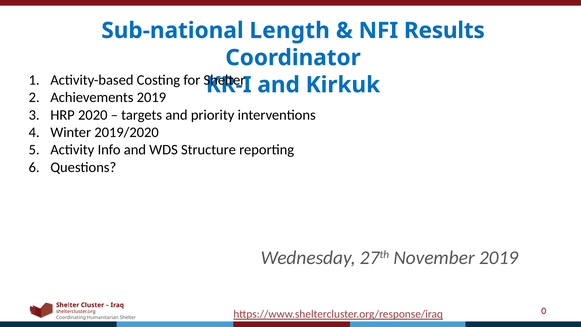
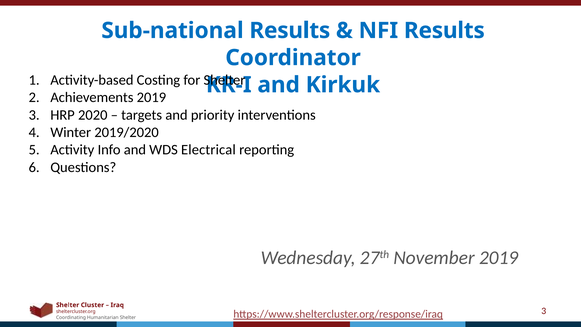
Sub-national Length: Length -> Results
Structure: Structure -> Electrical
https://www.sheltercluster.org/response/iraq 0: 0 -> 3
